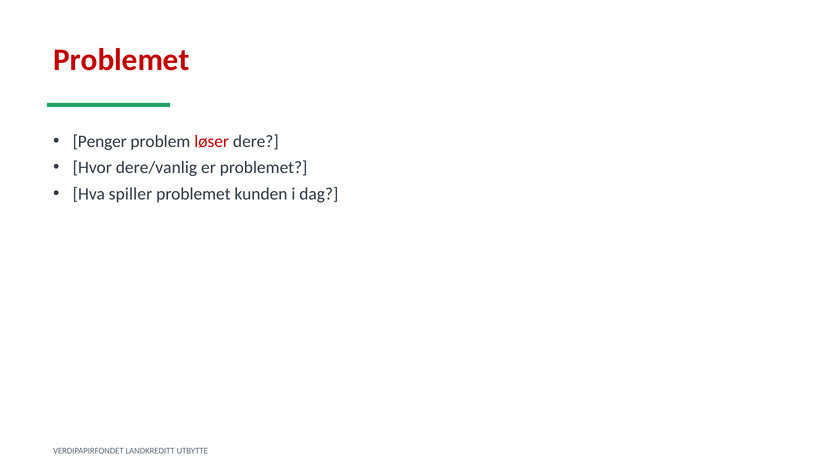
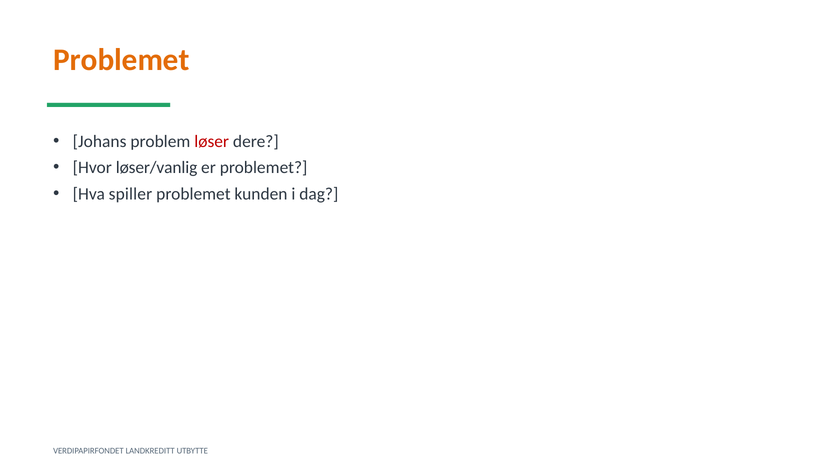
Problemet at (121, 60) colour: red -> orange
Penger: Penger -> Johans
dere/vanlig: dere/vanlig -> løser/vanlig
